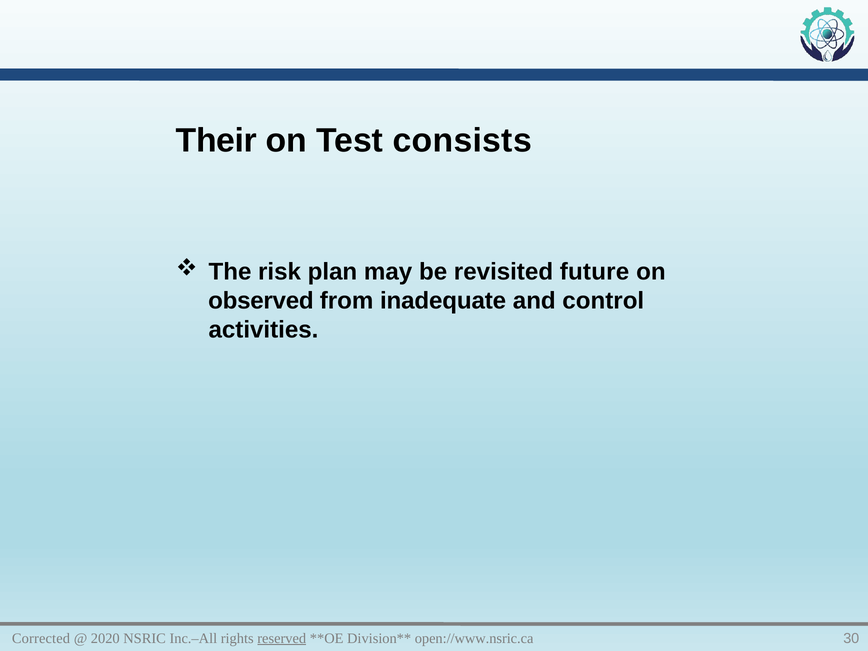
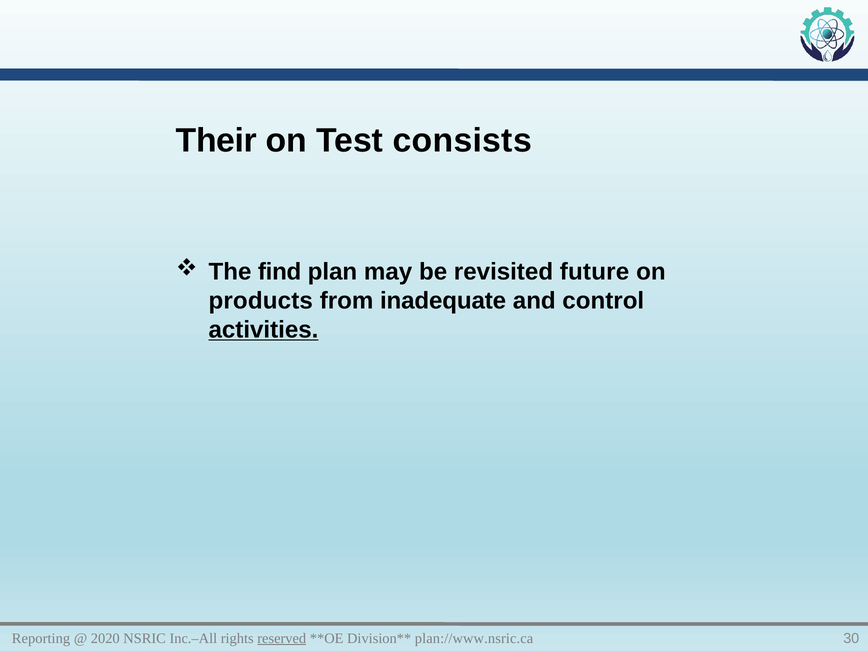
risk: risk -> find
observed: observed -> products
activities underline: none -> present
Corrected: Corrected -> Reporting
open://www.nsric.ca: open://www.nsric.ca -> plan://www.nsric.ca
